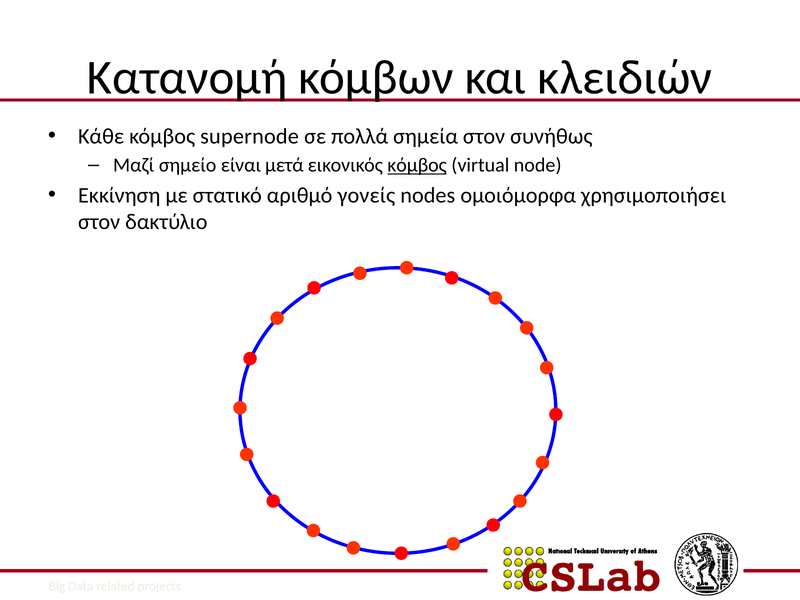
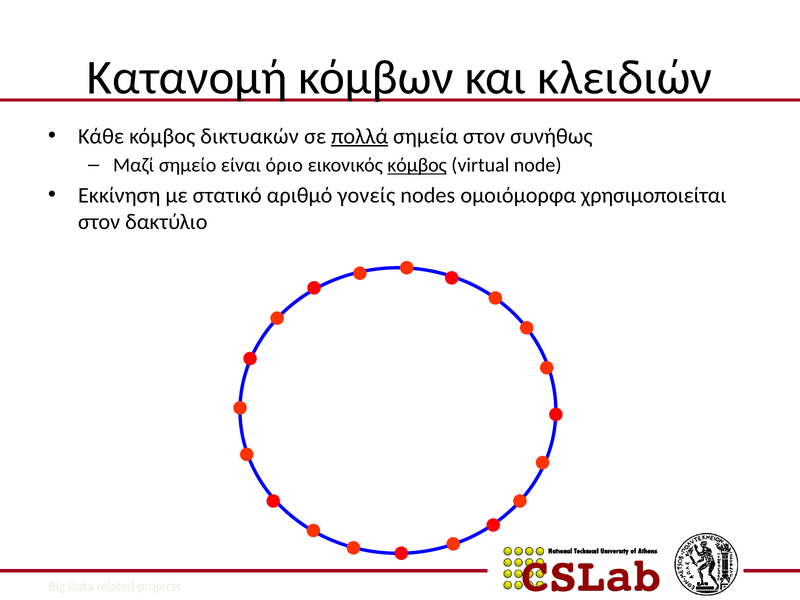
supernode: supernode -> δικτυακών
πολλά underline: none -> present
μετά: μετά -> όριο
χρησιμοποιήσει: χρησιμοποιήσει -> χρησιμοποιείται
